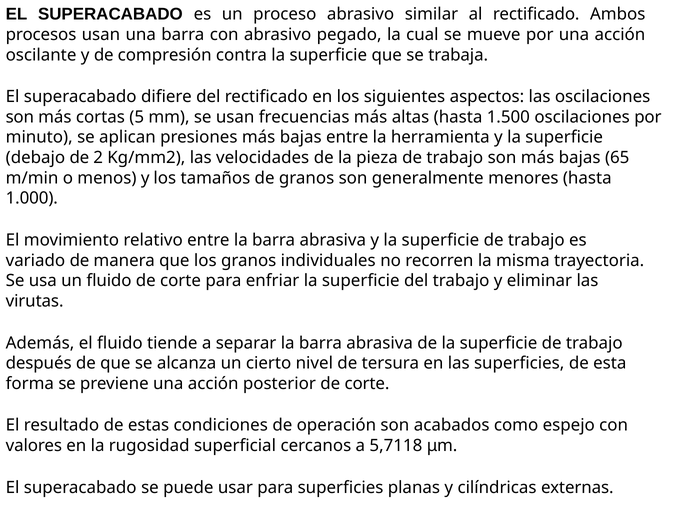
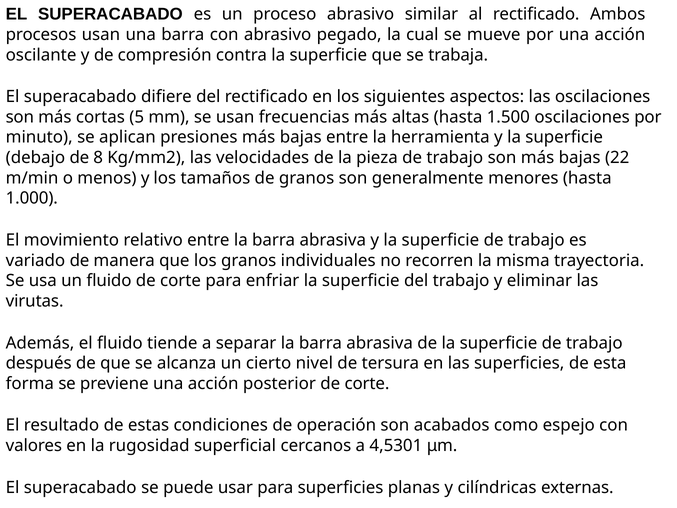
2: 2 -> 8
65: 65 -> 22
5,7118: 5,7118 -> 4,5301
